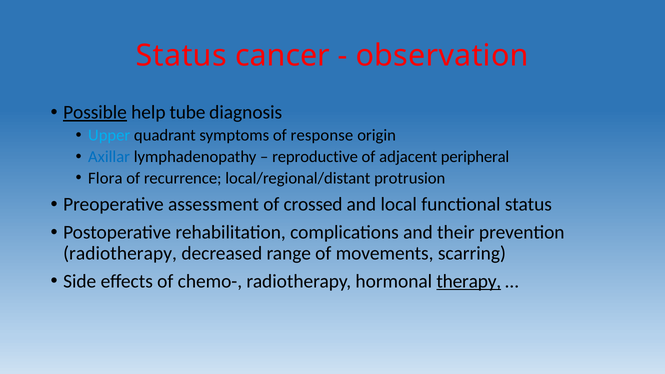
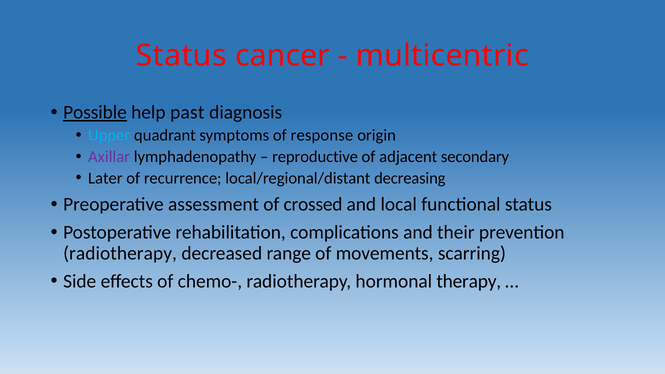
observation: observation -> multicentric
tube: tube -> past
Axillar colour: blue -> purple
peripheral: peripheral -> secondary
Flora: Flora -> Later
protrusion: protrusion -> decreasing
therapy underline: present -> none
